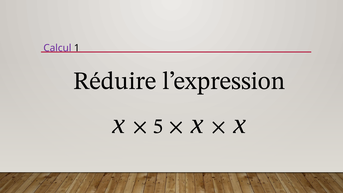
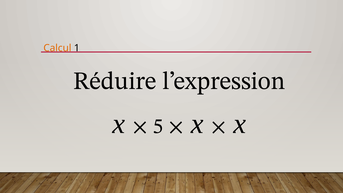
Calcul colour: purple -> orange
